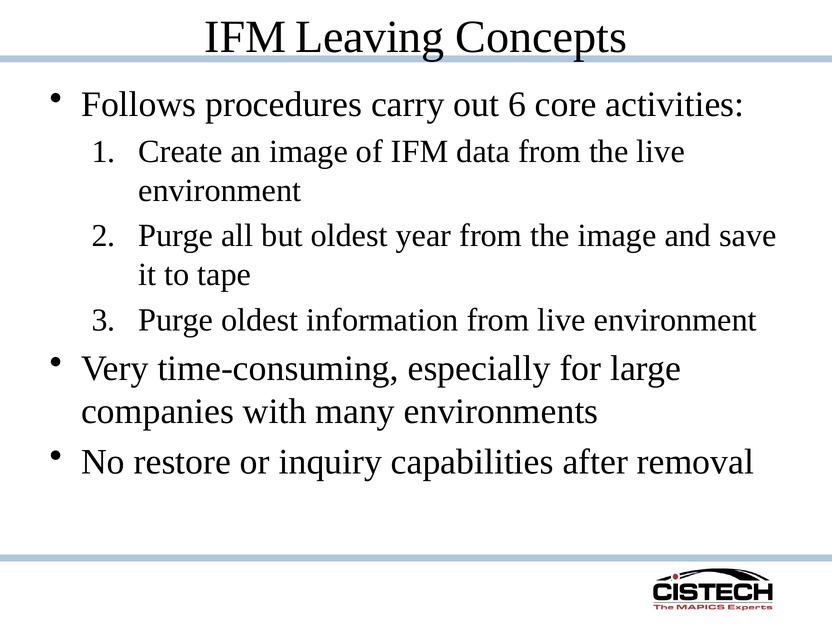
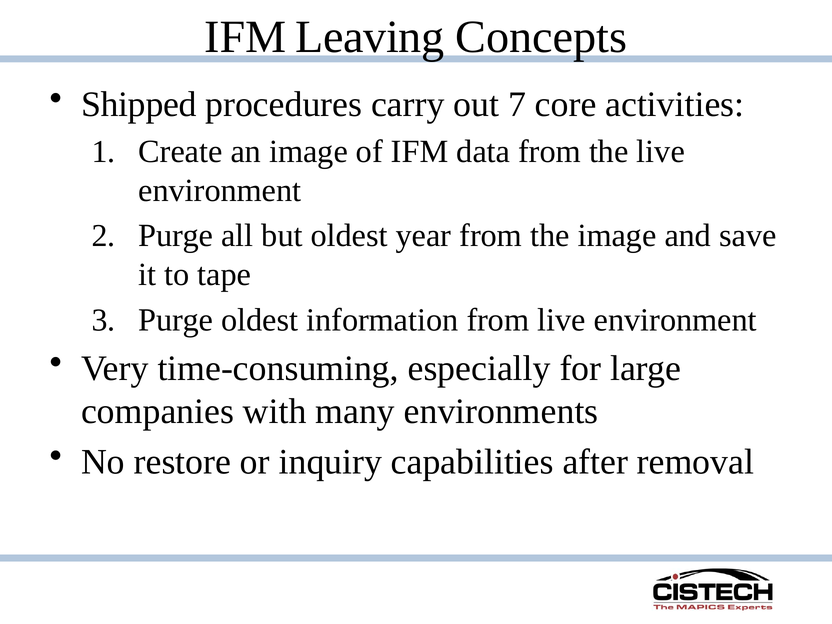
Follows: Follows -> Shipped
6: 6 -> 7
